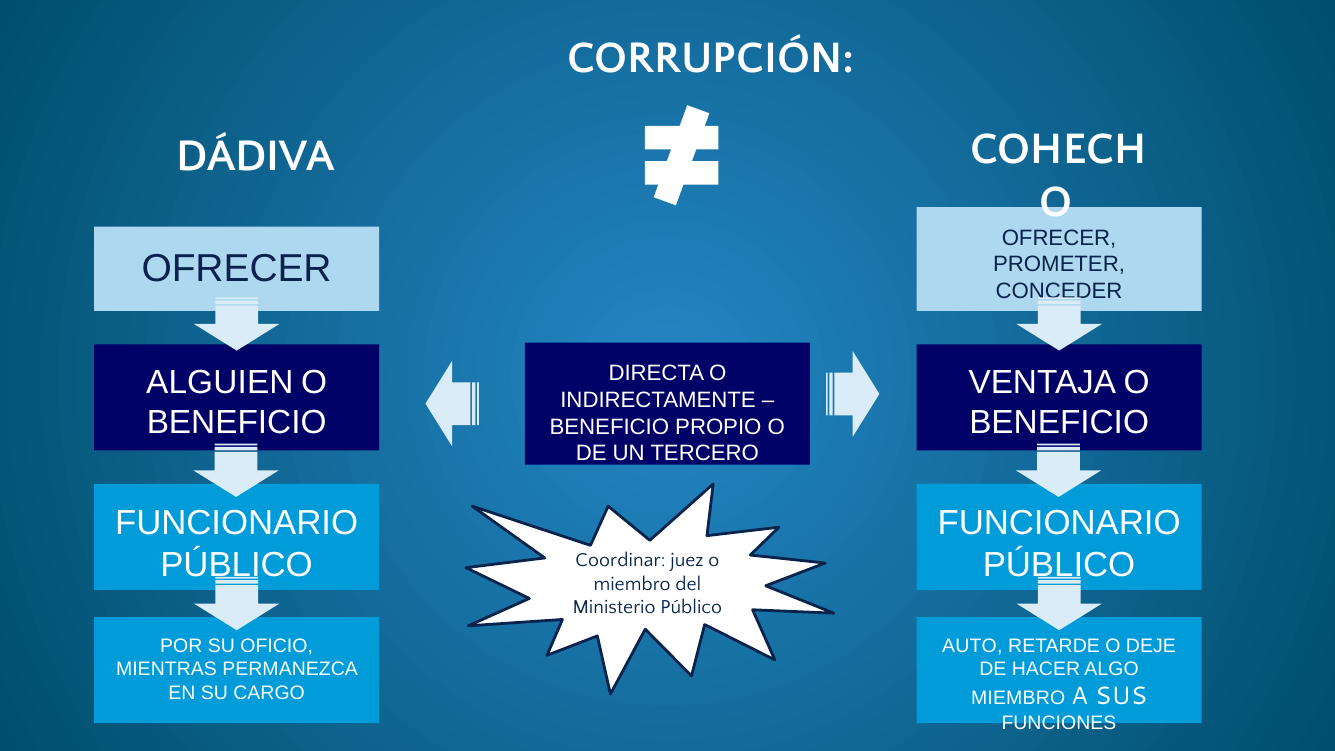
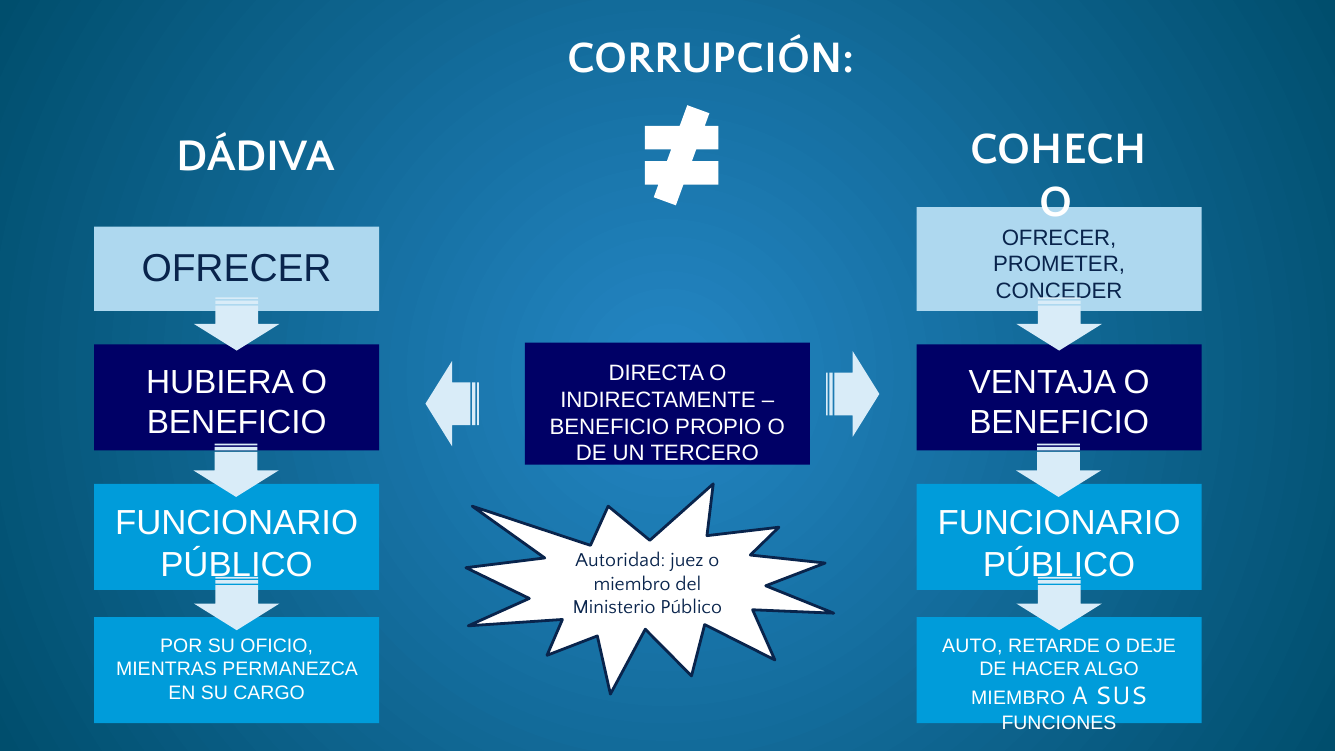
ALGUIEN: ALGUIEN -> HUBIERA
Coordinar: Coordinar -> Autoridad
